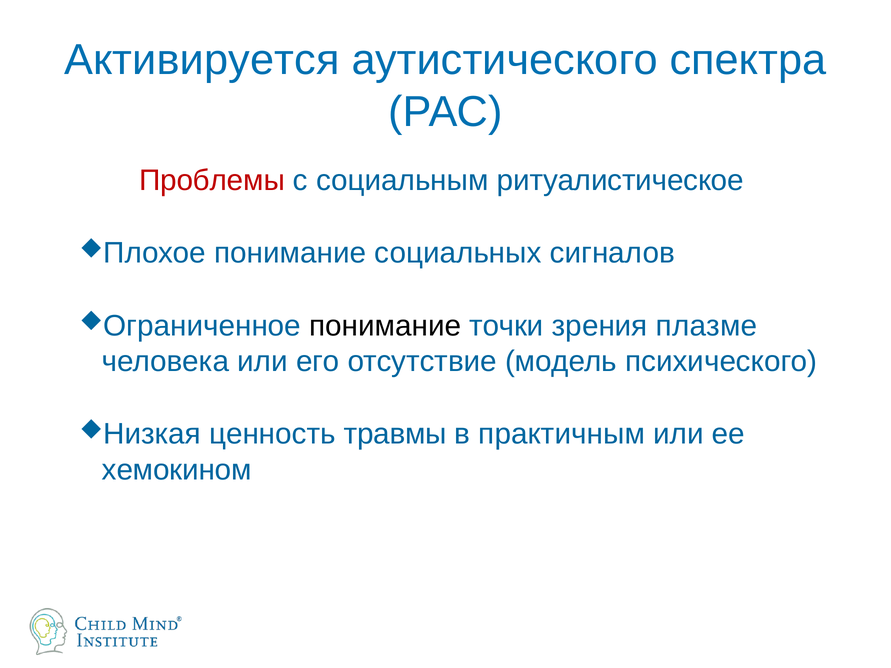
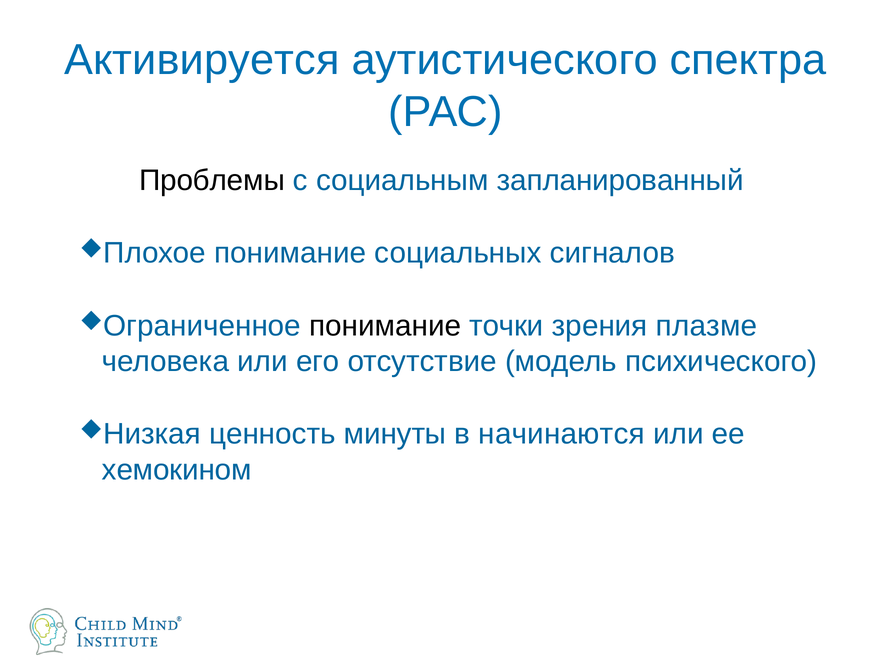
Проблемы colour: red -> black
ритуалистическое: ритуалистическое -> запланированный
травмы: травмы -> минуты
практичным: практичным -> начинаются
